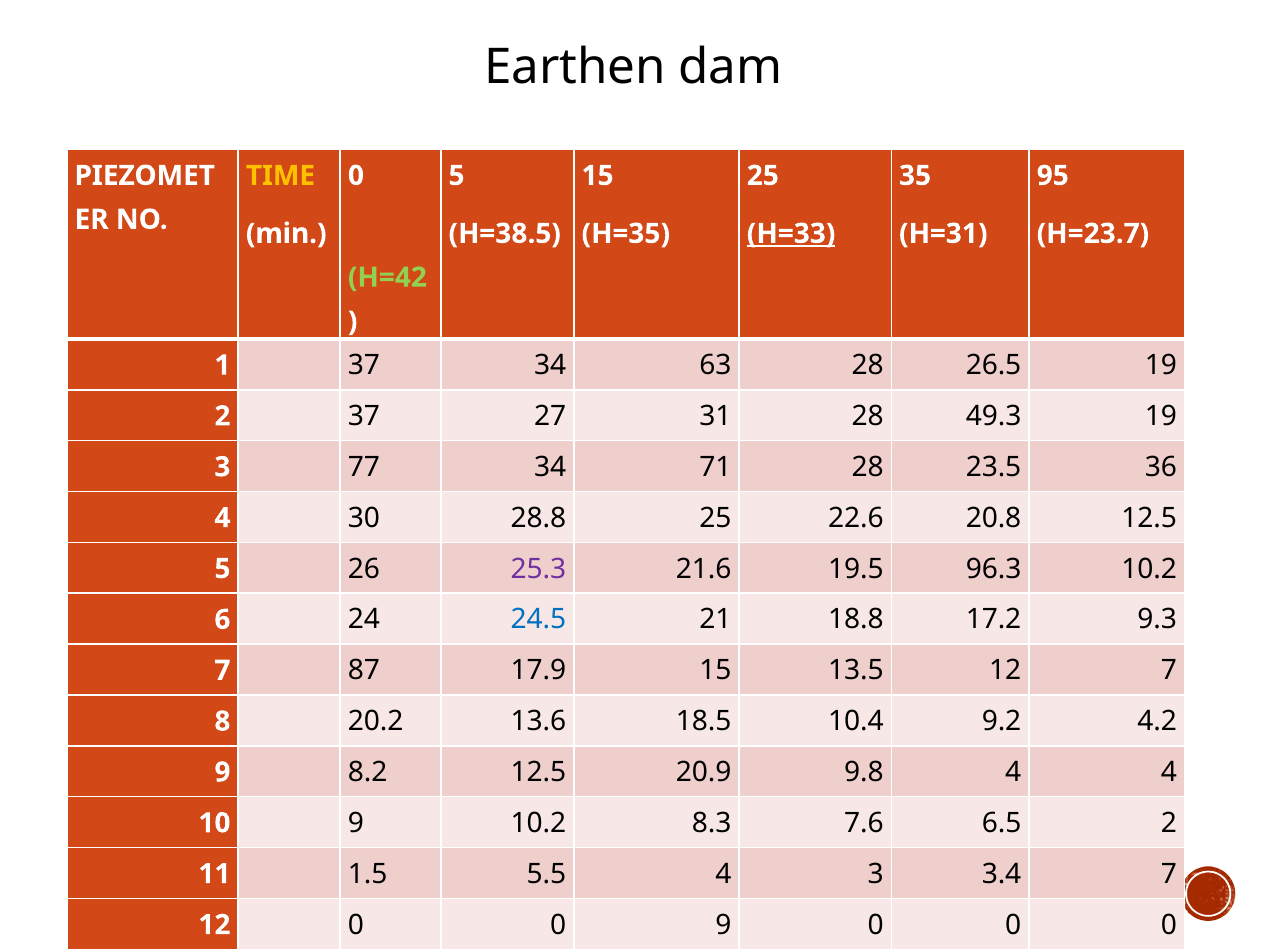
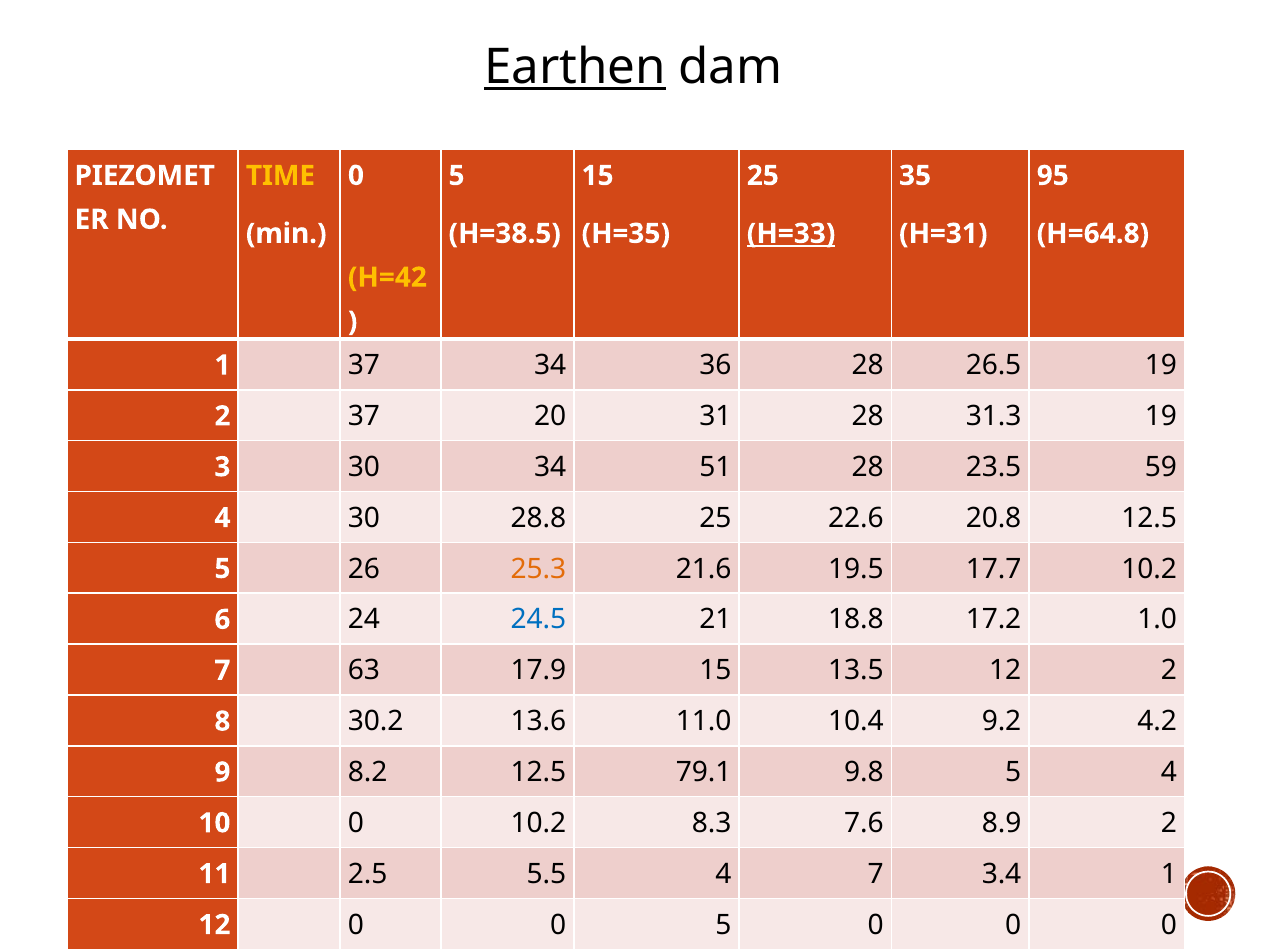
Earthen underline: none -> present
H=23.7: H=23.7 -> H=64.8
H=42 colour: light green -> yellow
63: 63 -> 36
27: 27 -> 20
49.3: 49.3 -> 31.3
3 77: 77 -> 30
71: 71 -> 51
36: 36 -> 59
25.3 colour: purple -> orange
96.3: 96.3 -> 17.7
9.3: 9.3 -> 1.0
87: 87 -> 63
12 7: 7 -> 2
20.2: 20.2 -> 30.2
18.5: 18.5 -> 11.0
20.9: 20.9 -> 79.1
9.8 4: 4 -> 5
10 9: 9 -> 0
6.5: 6.5 -> 8.9
1.5: 1.5 -> 2.5
4 3: 3 -> 7
3.4 7: 7 -> 1
0 9: 9 -> 5
